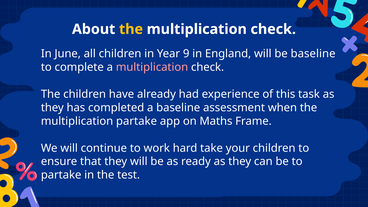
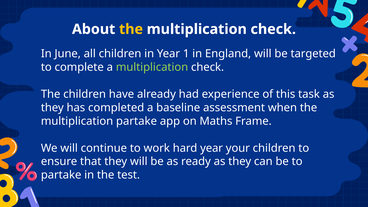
9: 9 -> 1
be baseline: baseline -> targeted
multiplication at (152, 67) colour: pink -> light green
hard take: take -> year
